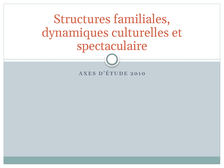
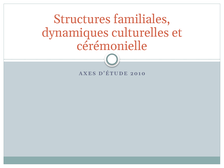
spectaculaire: spectaculaire -> cérémonielle
